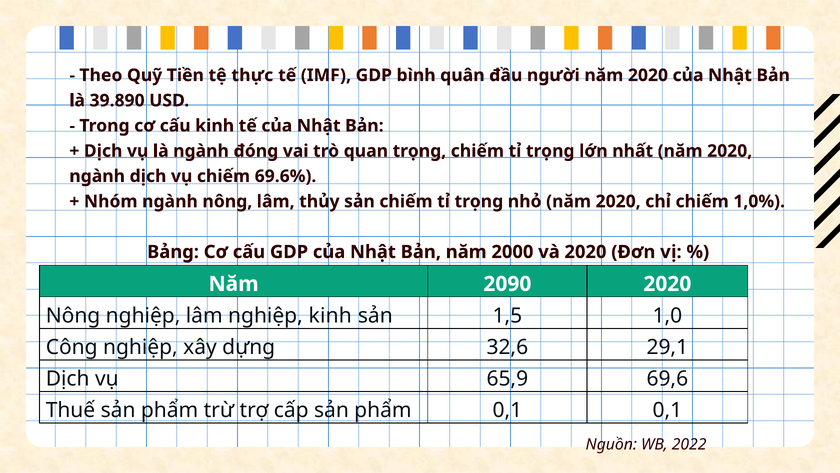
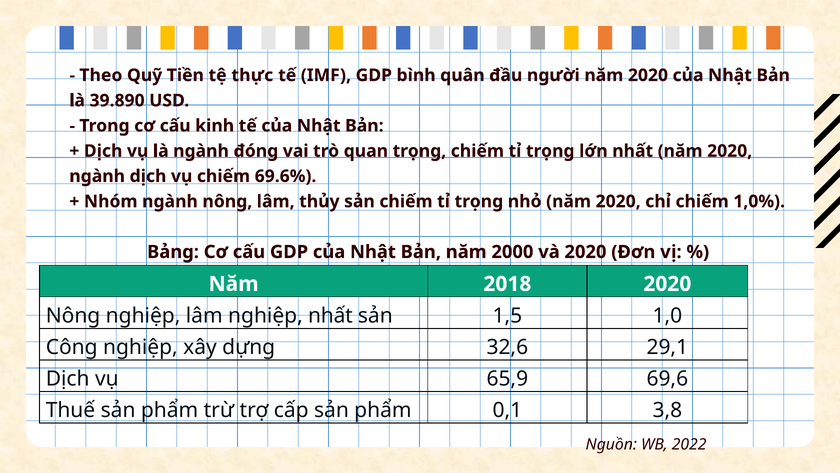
2090: 2090 -> 2018
nghiệp kinh: kinh -> nhất
0,1 0,1: 0,1 -> 3,8
